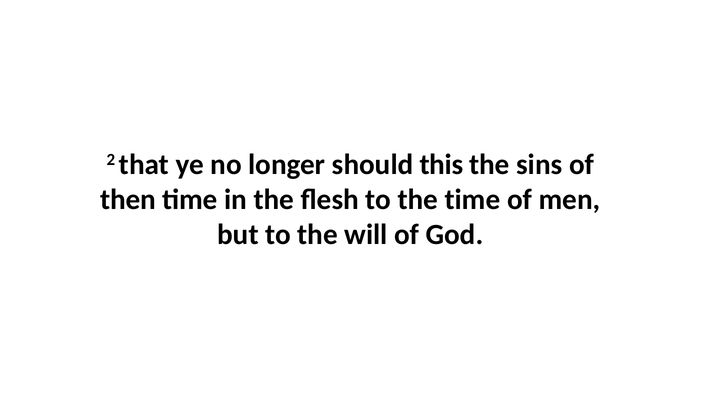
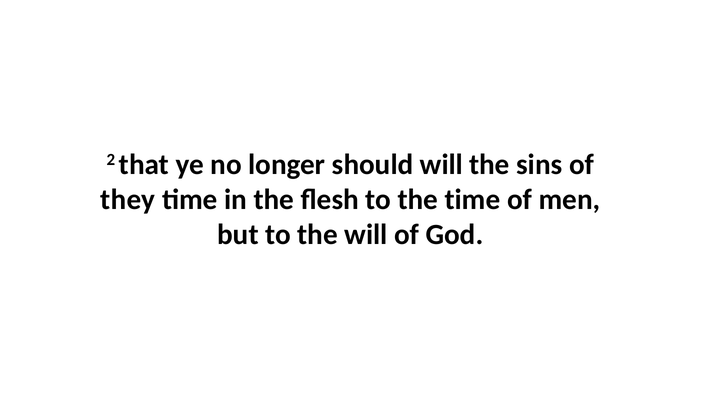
should this: this -> will
then: then -> they
